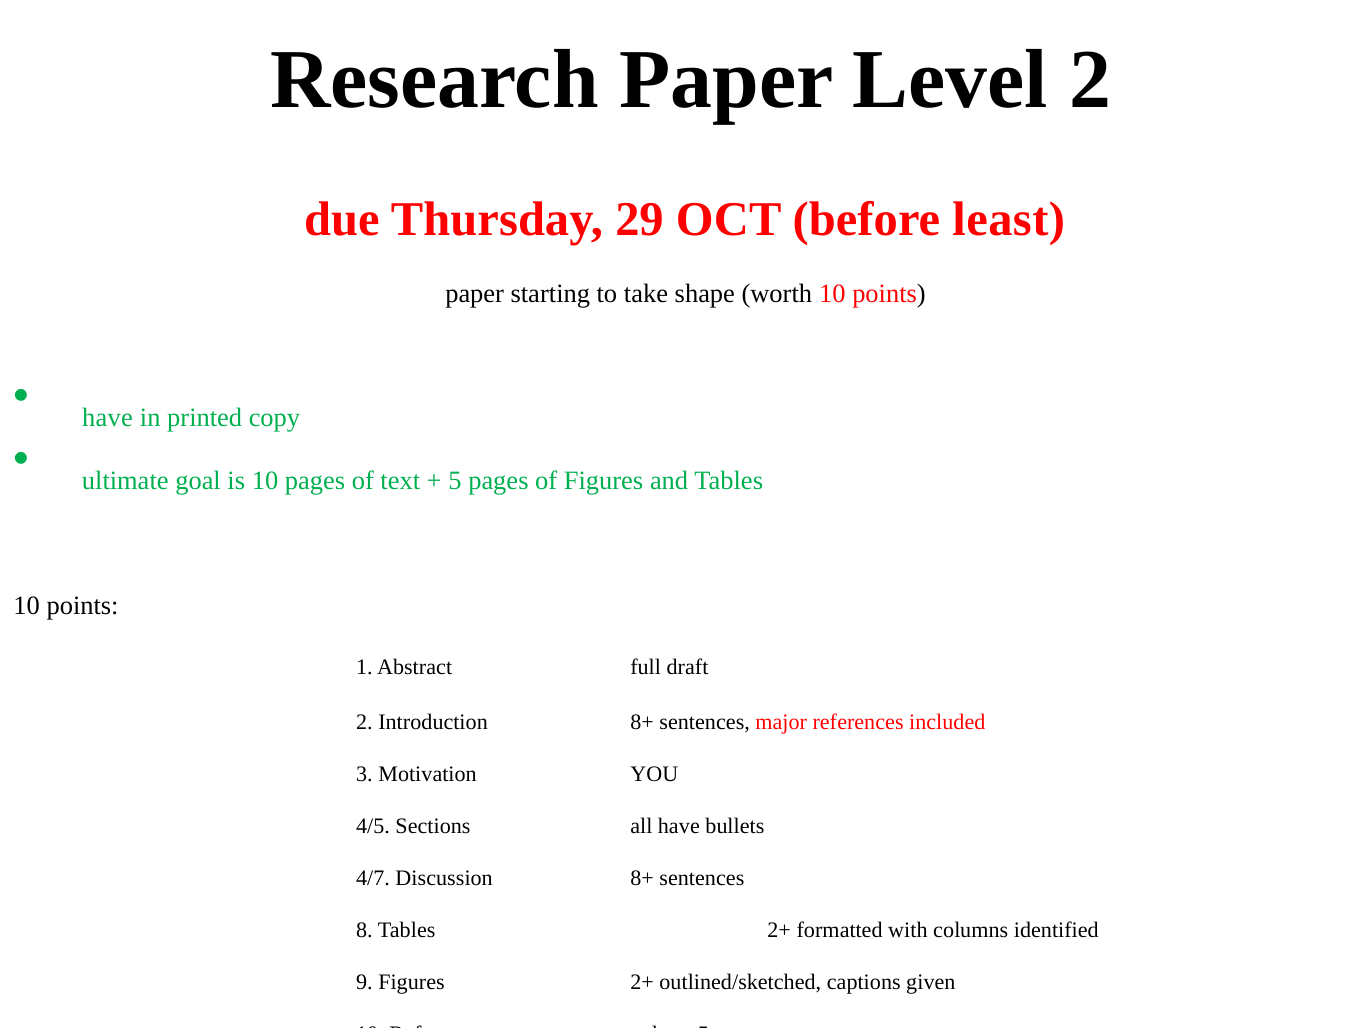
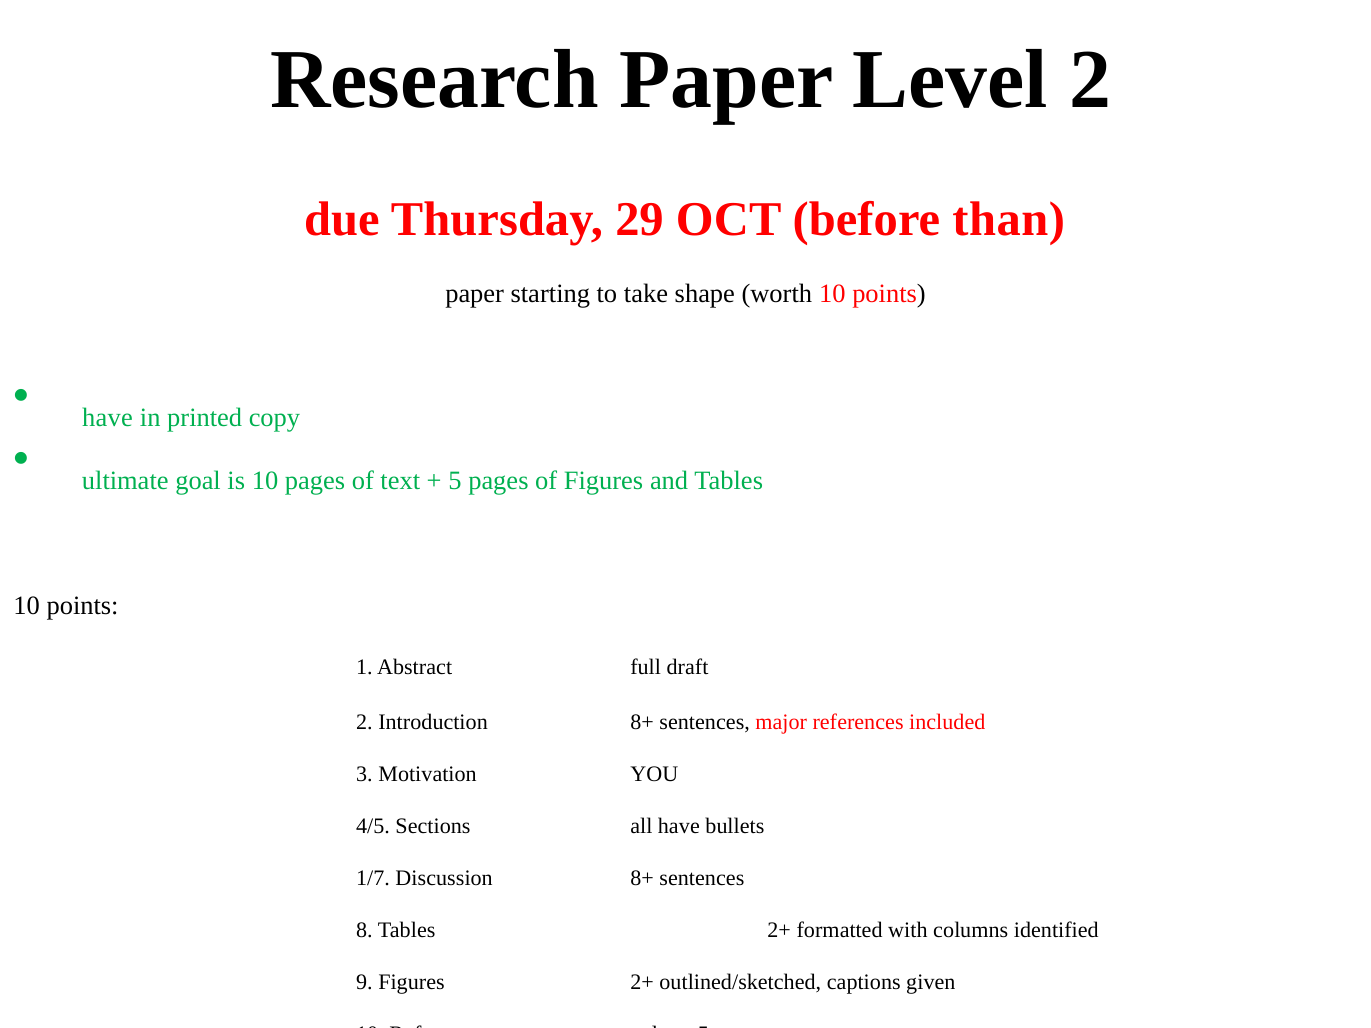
before least: least -> than
4/7: 4/7 -> 1/7
